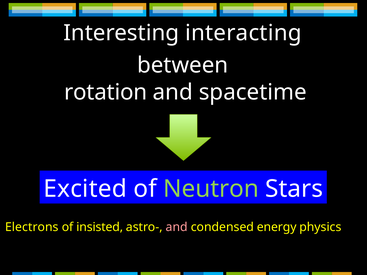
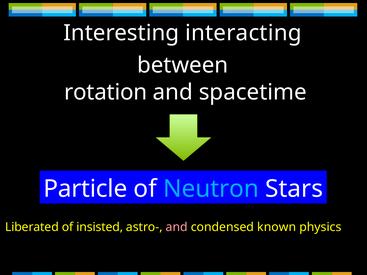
Excited: Excited -> Particle
Neutron colour: light green -> light blue
Electrons: Electrons -> Liberated
energy: energy -> known
